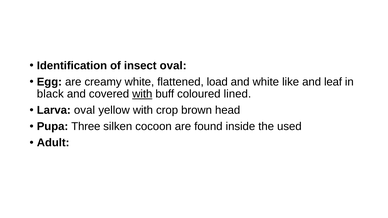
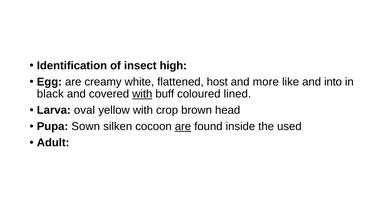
insect oval: oval -> high
load: load -> host
and white: white -> more
leaf: leaf -> into
Three: Three -> Sown
are at (183, 127) underline: none -> present
